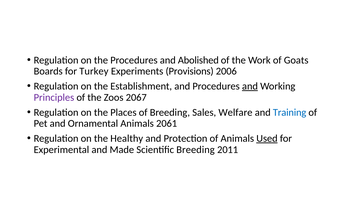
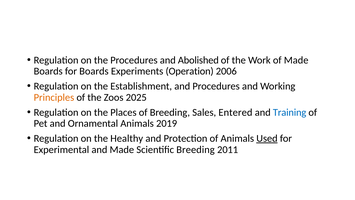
of Goats: Goats -> Made
for Turkey: Turkey -> Boards
Provisions: Provisions -> Operation
and at (250, 86) underline: present -> none
Principles colour: purple -> orange
2067: 2067 -> 2025
Welfare: Welfare -> Entered
2061: 2061 -> 2019
